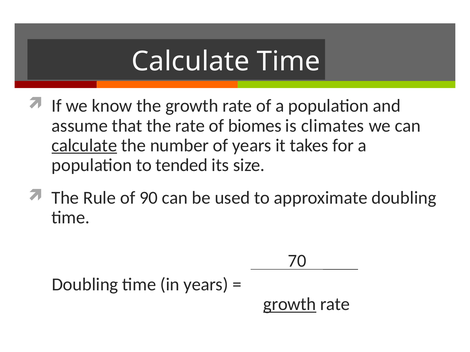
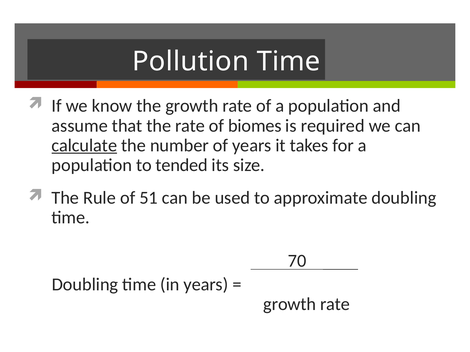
Calculate at (191, 61): Calculate -> Pollution
climates: climates -> required
90: 90 -> 51
growth at (290, 305) underline: present -> none
